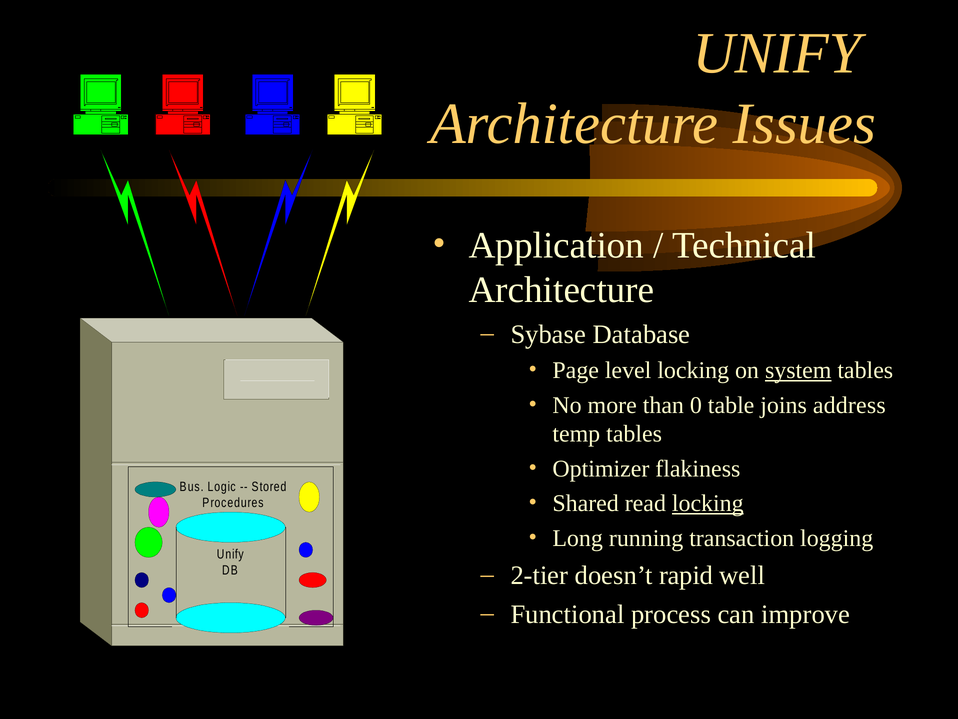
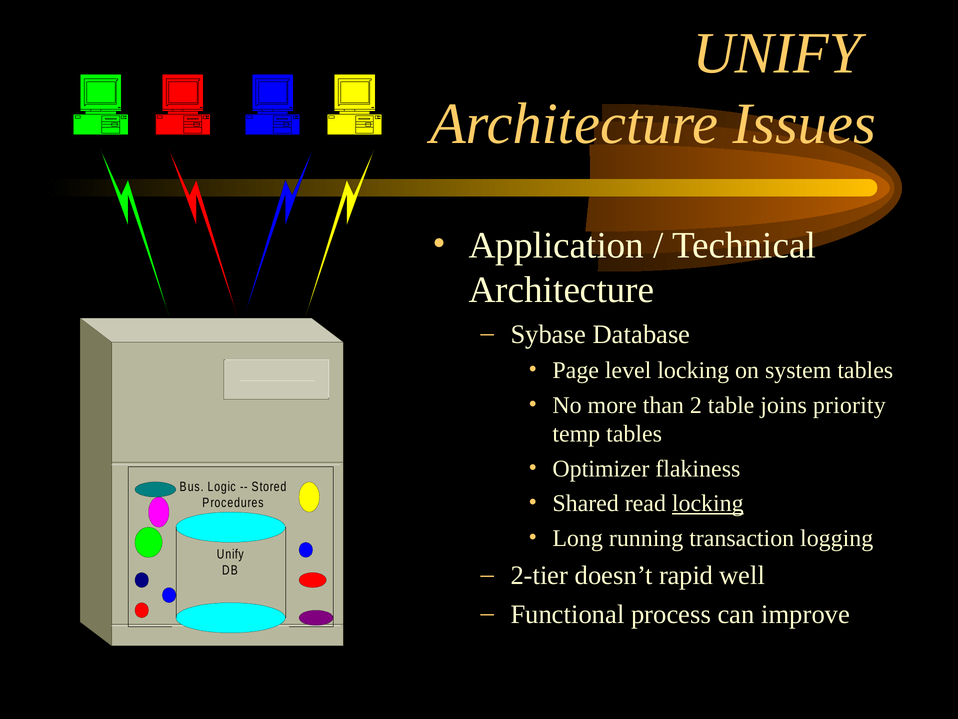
system underline: present -> none
0: 0 -> 2
address: address -> priority
